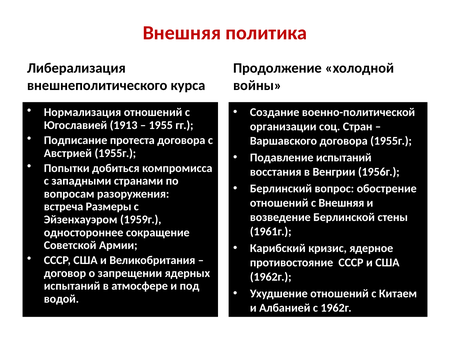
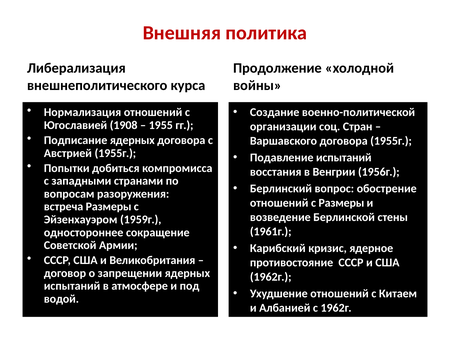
1913: 1913 -> 1908
Подписание протеста: протеста -> ядерных
с Внешняя: Внешняя -> Размеры
